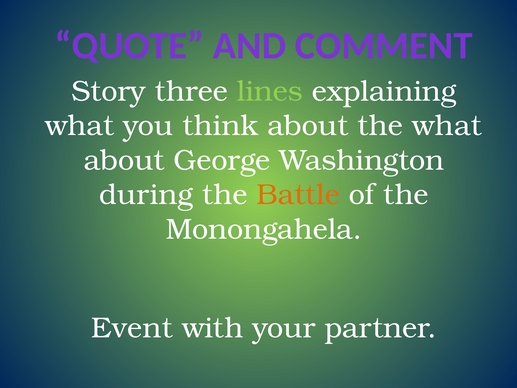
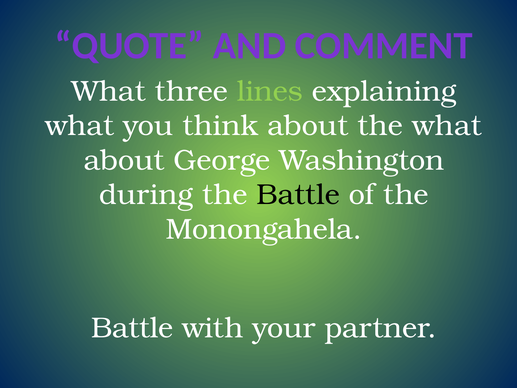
Story at (109, 91): Story -> What
Battle at (298, 195) colour: orange -> black
Event at (132, 328): Event -> Battle
